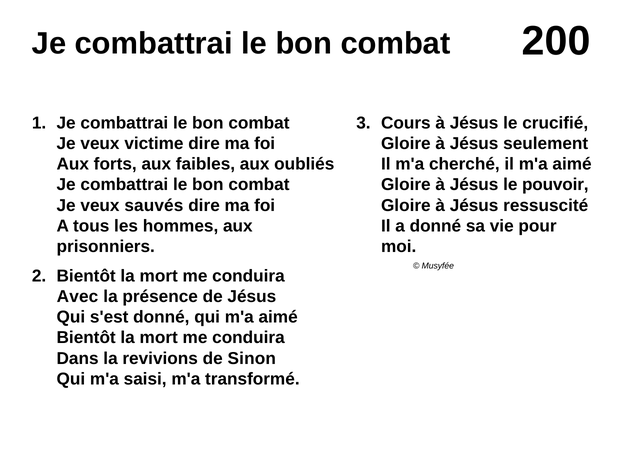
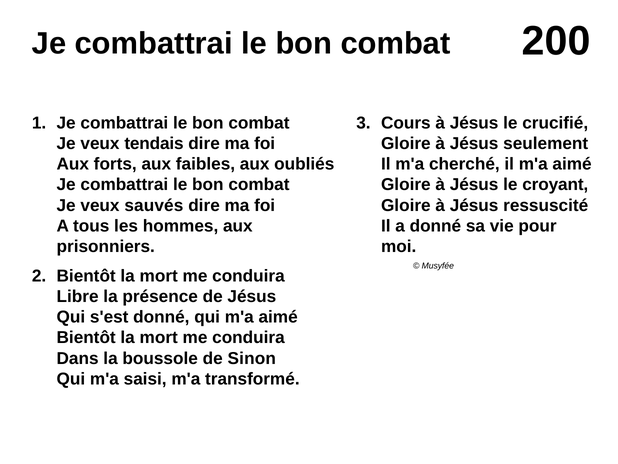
victime: victime -> tendais
pouvoir: pouvoir -> croyant
Avec: Avec -> Libre
revivions: revivions -> boussole
